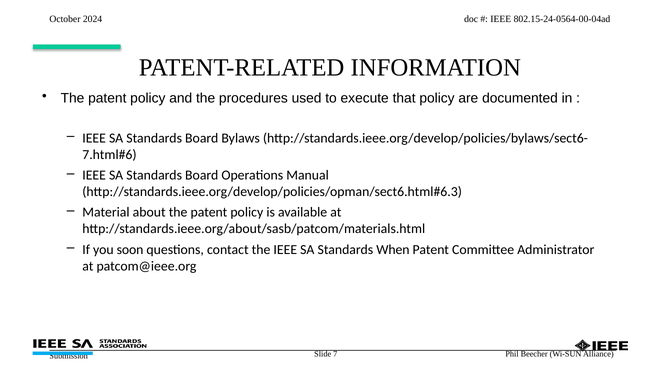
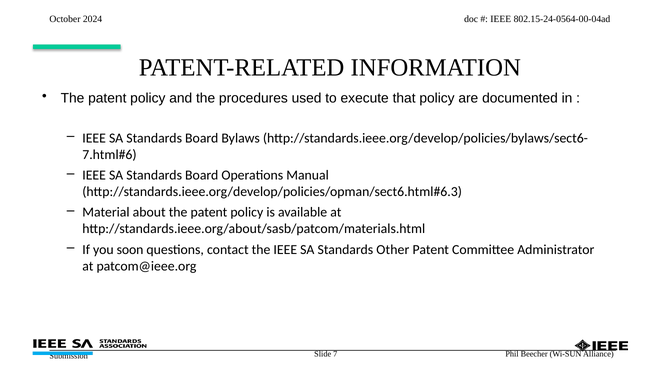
When: When -> Other
